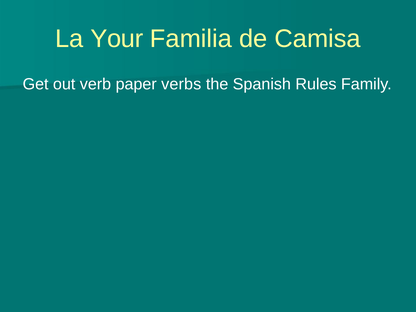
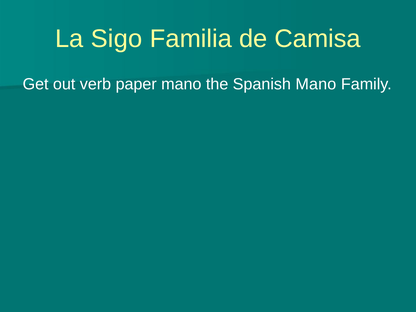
Your: Your -> Sigo
paper verbs: verbs -> mano
Spanish Rules: Rules -> Mano
